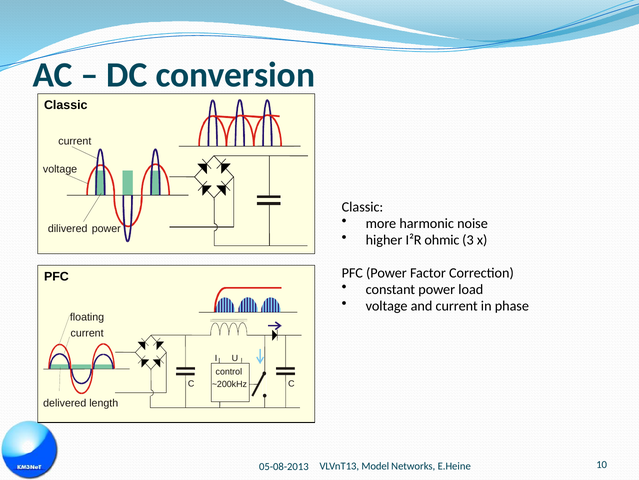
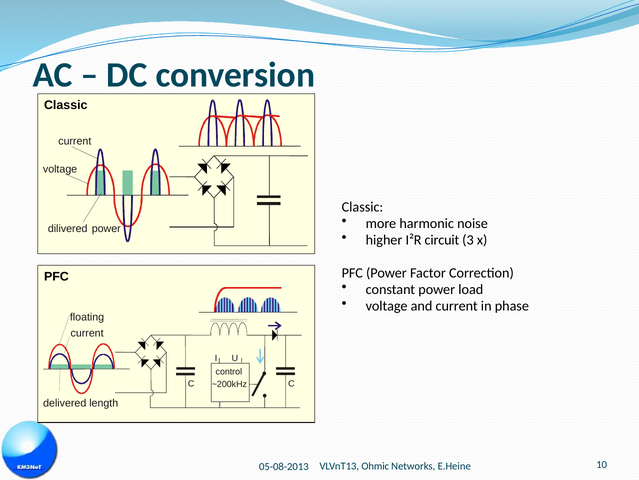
ohmic: ohmic -> circuit
Model: Model -> Ohmic
